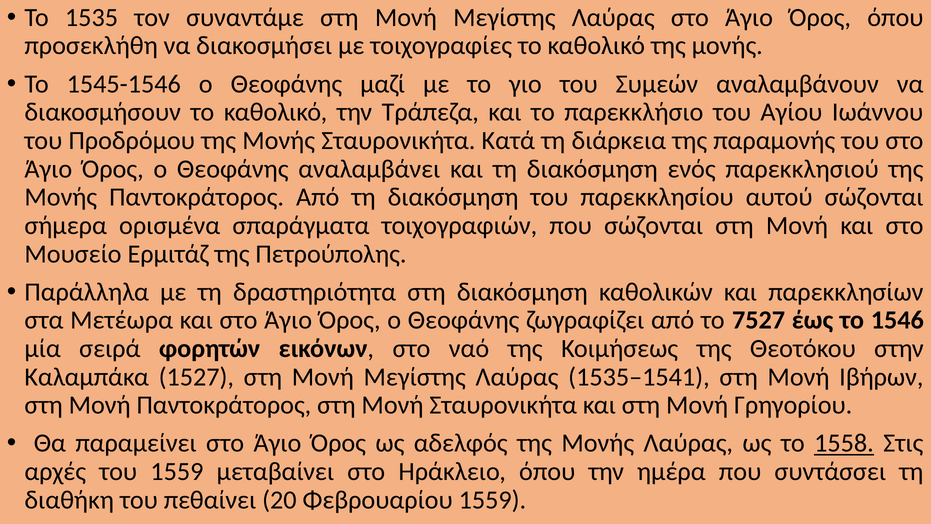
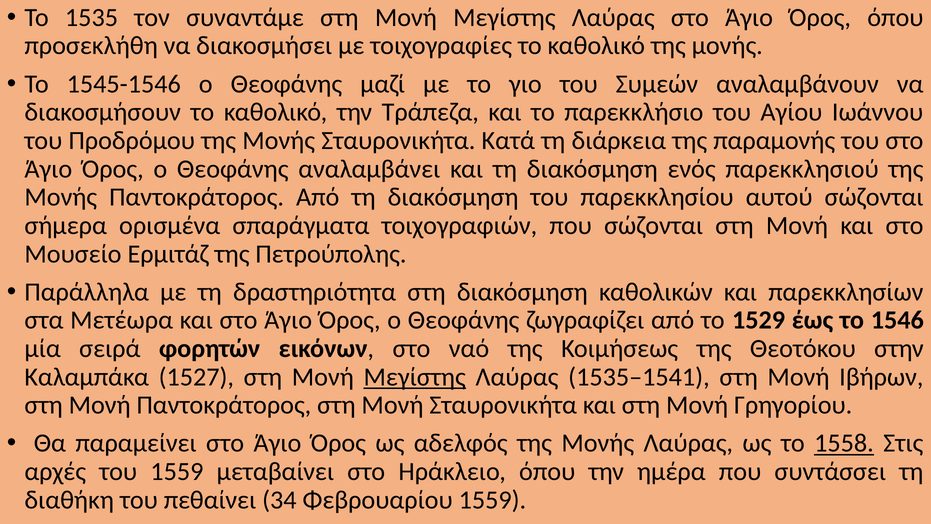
7527: 7527 -> 1529
Μεγίστης at (415, 377) underline: none -> present
20: 20 -> 34
